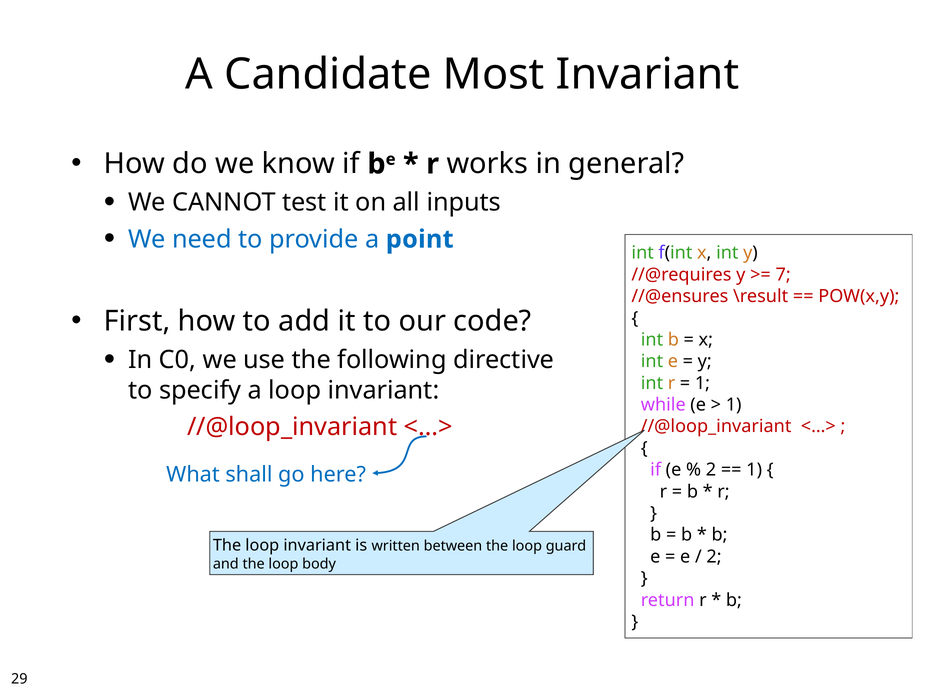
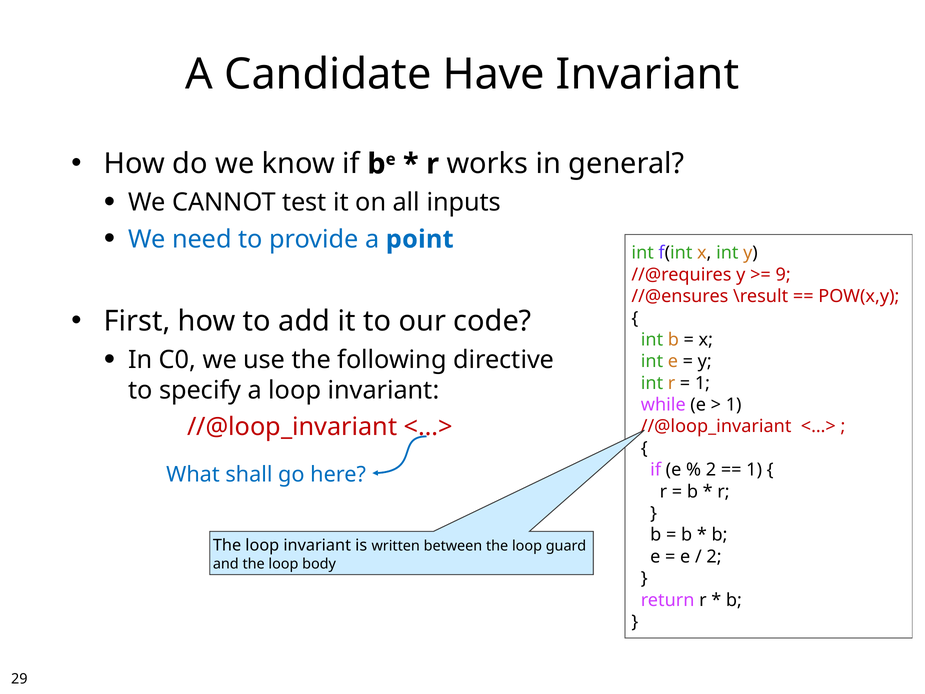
Most: Most -> Have
7: 7 -> 9
